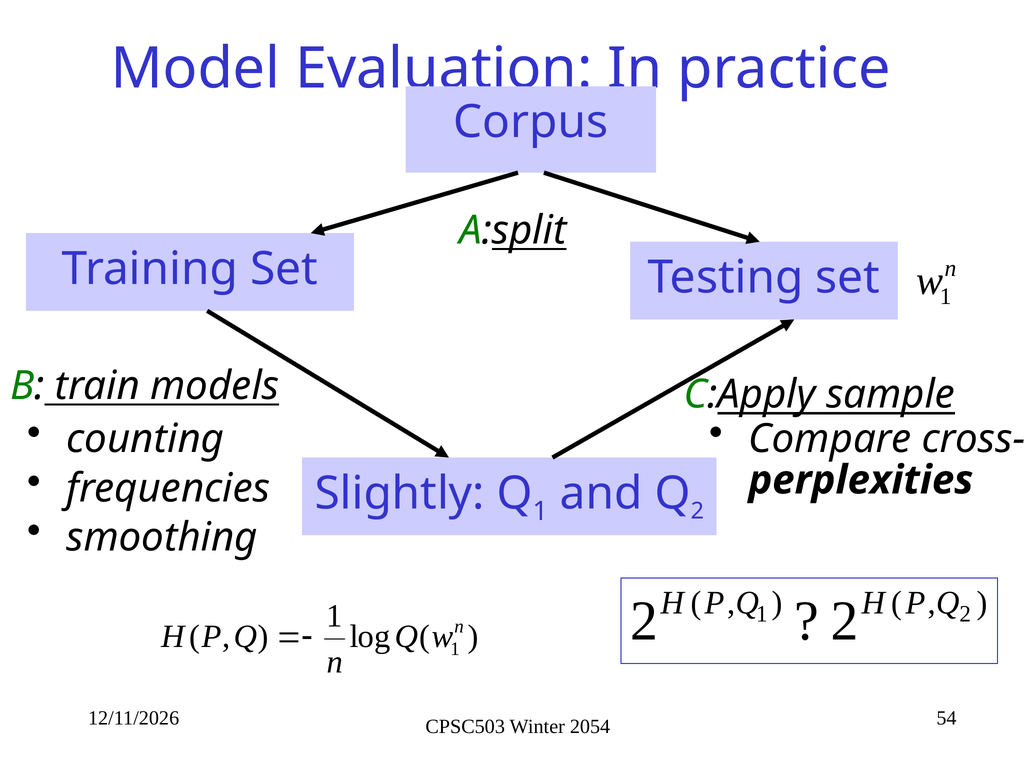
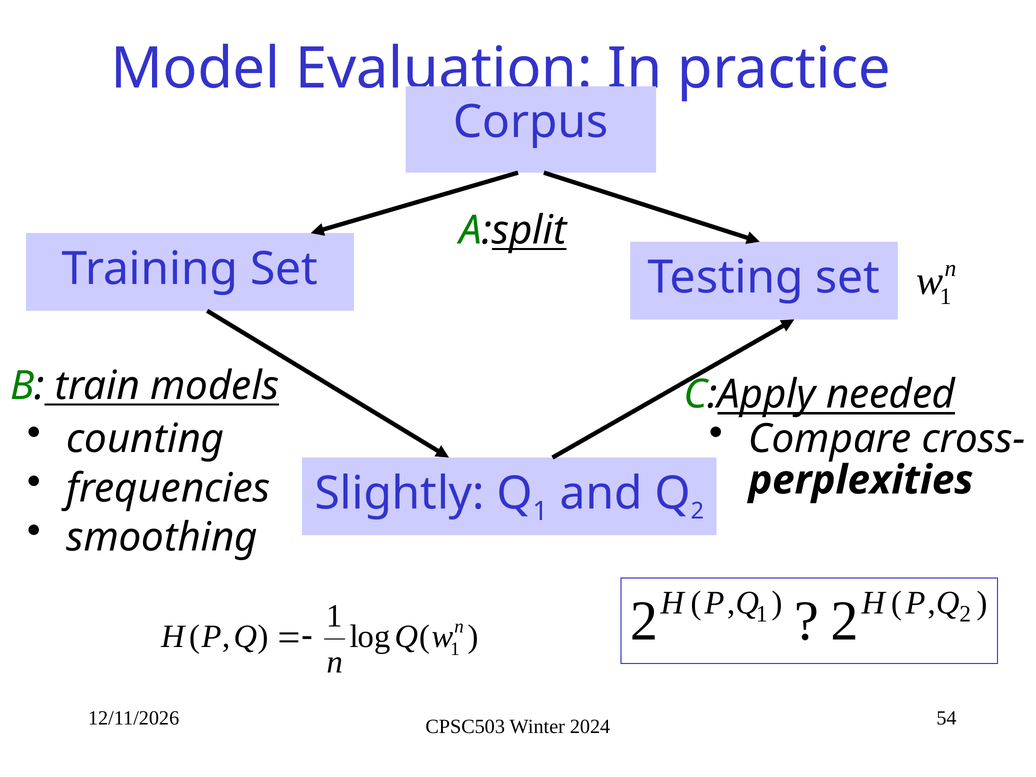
sample: sample -> needed
2054: 2054 -> 2024
